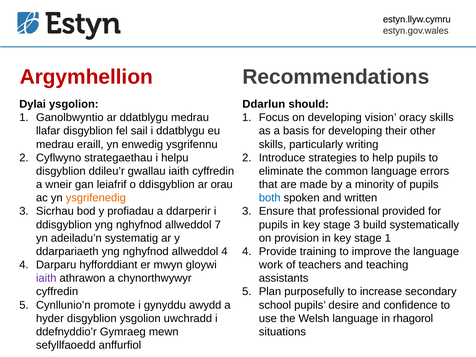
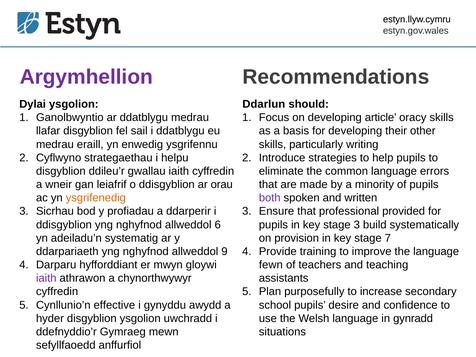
Argymhellion colour: red -> purple
vision: vision -> article
both colour: blue -> purple
7: 7 -> 6
stage 1: 1 -> 7
allweddol 4: 4 -> 9
work: work -> fewn
promote: promote -> effective
rhagorol: rhagorol -> gynradd
